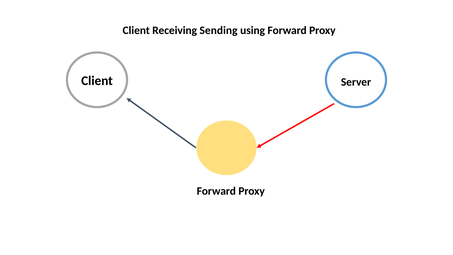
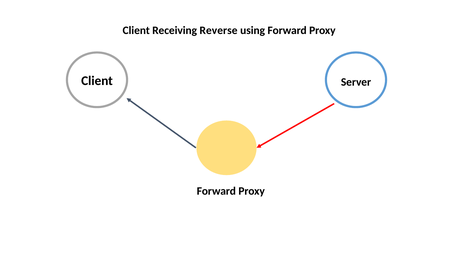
Sending: Sending -> Reverse
